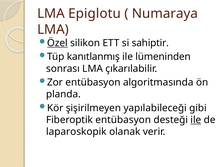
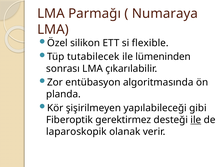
Epiglotu: Epiglotu -> Parmağı
Özel underline: present -> none
sahiptir: sahiptir -> flexible
kanıtlanmış: kanıtlanmış -> tutabilecek
Fiberoptik entübasyon: entübasyon -> gerektirmez
